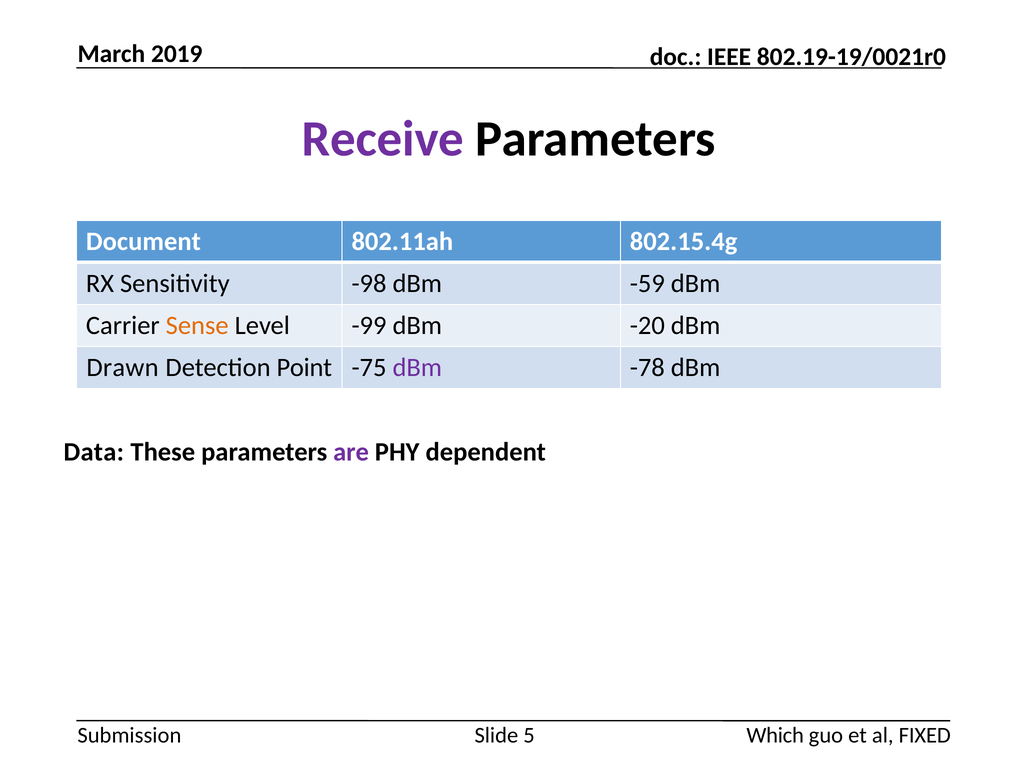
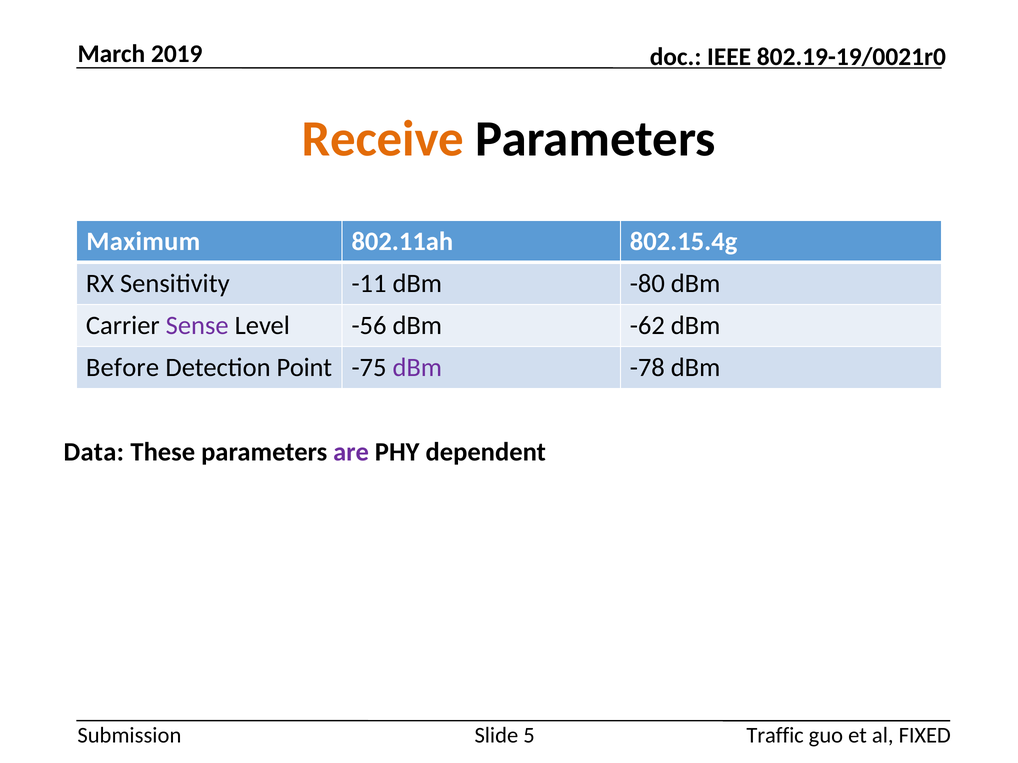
Receive colour: purple -> orange
Document: Document -> Maximum
-98: -98 -> -11
-59: -59 -> -80
Sense colour: orange -> purple
-99: -99 -> -56
-20: -20 -> -62
Drawn: Drawn -> Before
Which: Which -> Traffic
